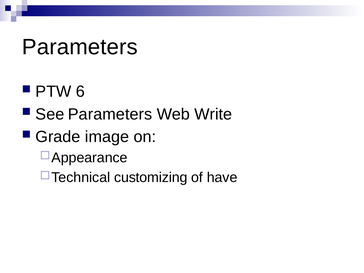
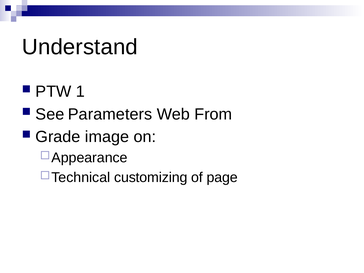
Parameters at (80, 47): Parameters -> Understand
6: 6 -> 1
Write: Write -> From
have: have -> page
